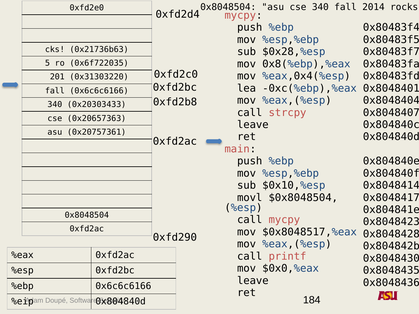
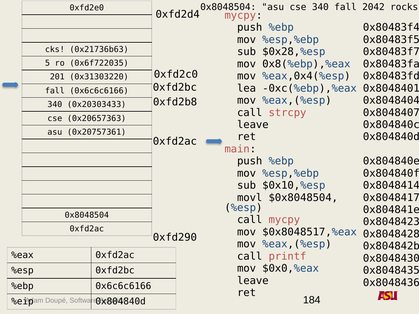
2014: 2014 -> 2042
